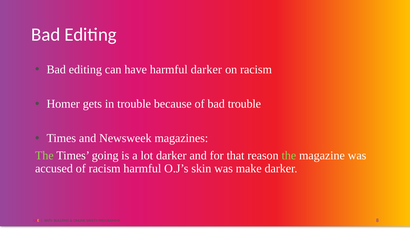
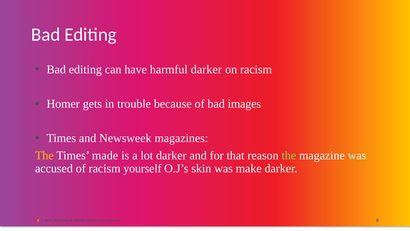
bad trouble: trouble -> images
The at (44, 155) colour: light green -> yellow
going: going -> made
racism harmful: harmful -> yourself
